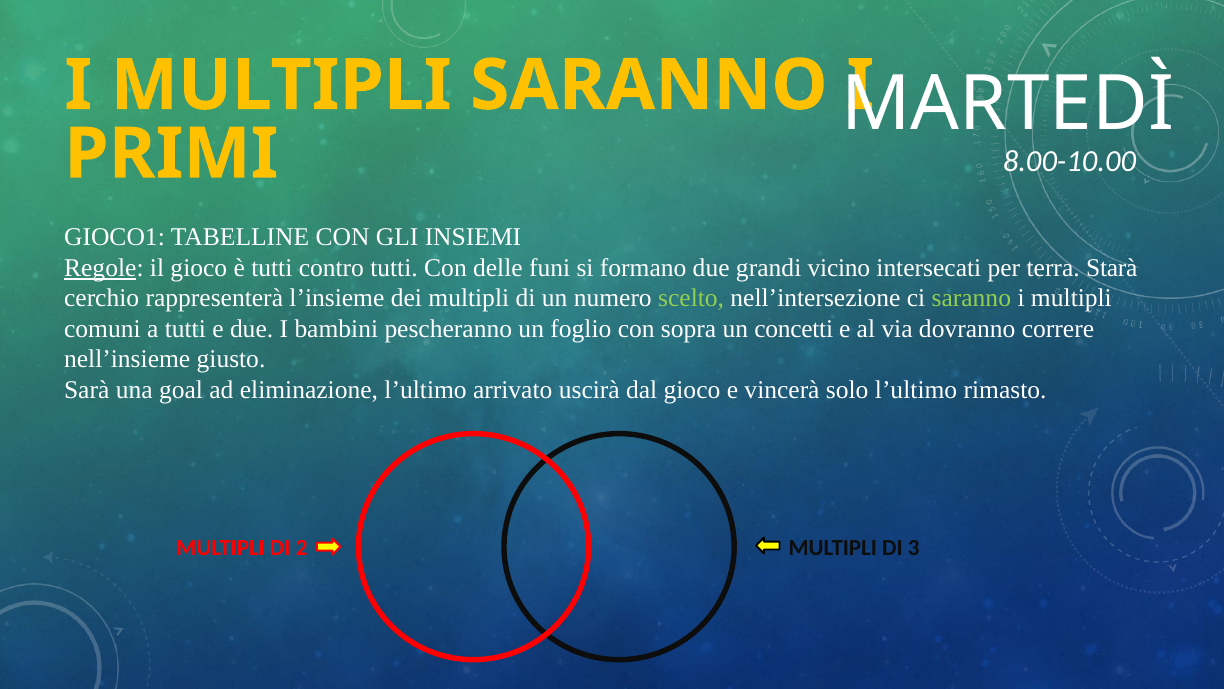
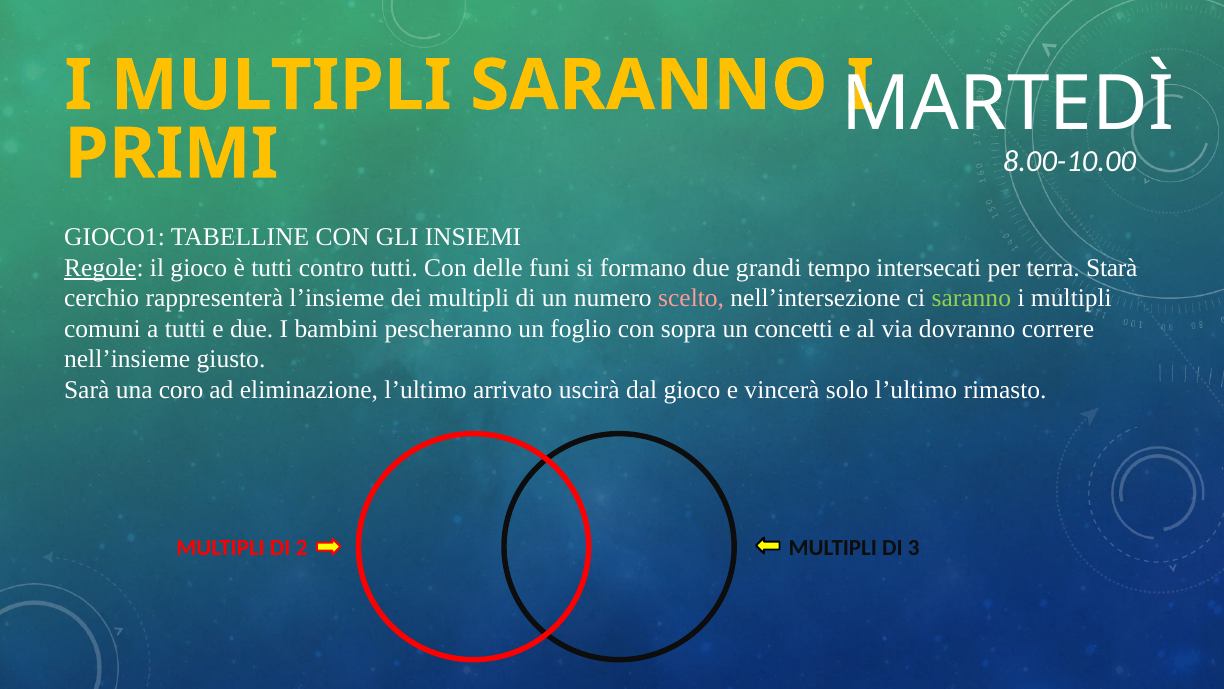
vicino: vicino -> tempo
scelto colour: light green -> pink
goal: goal -> coro
